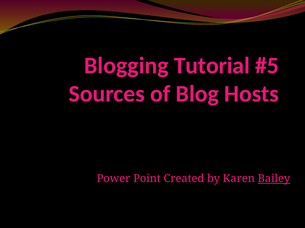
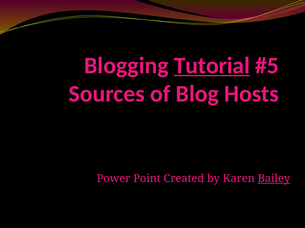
Tutorial underline: none -> present
